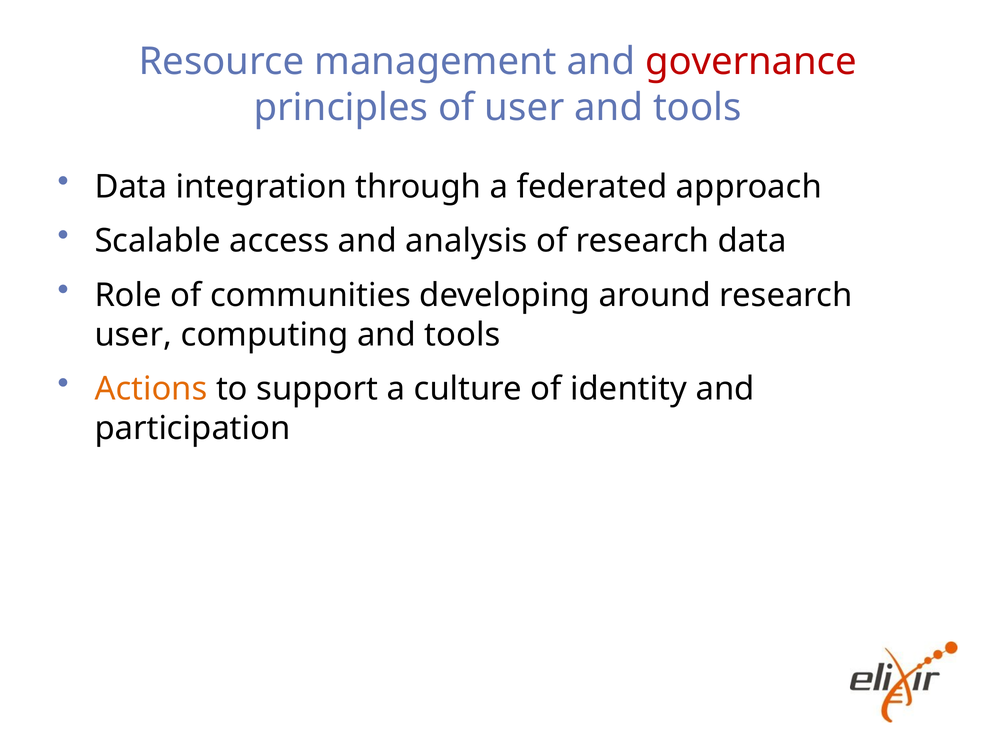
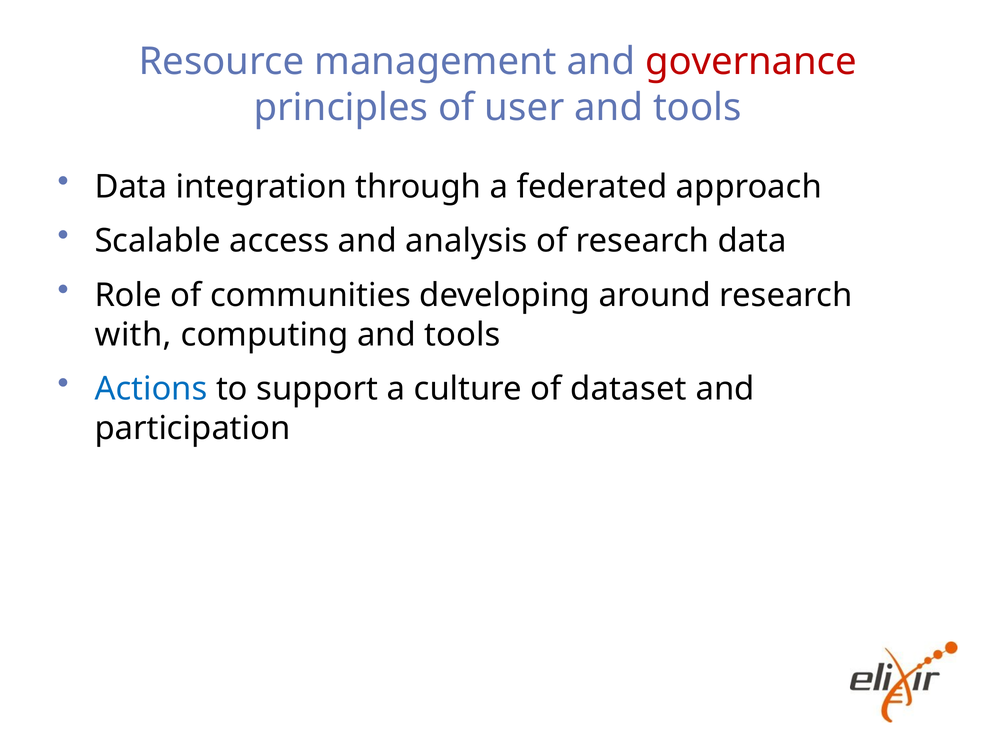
user at (133, 334): user -> with
Actions colour: orange -> blue
identity: identity -> dataset
